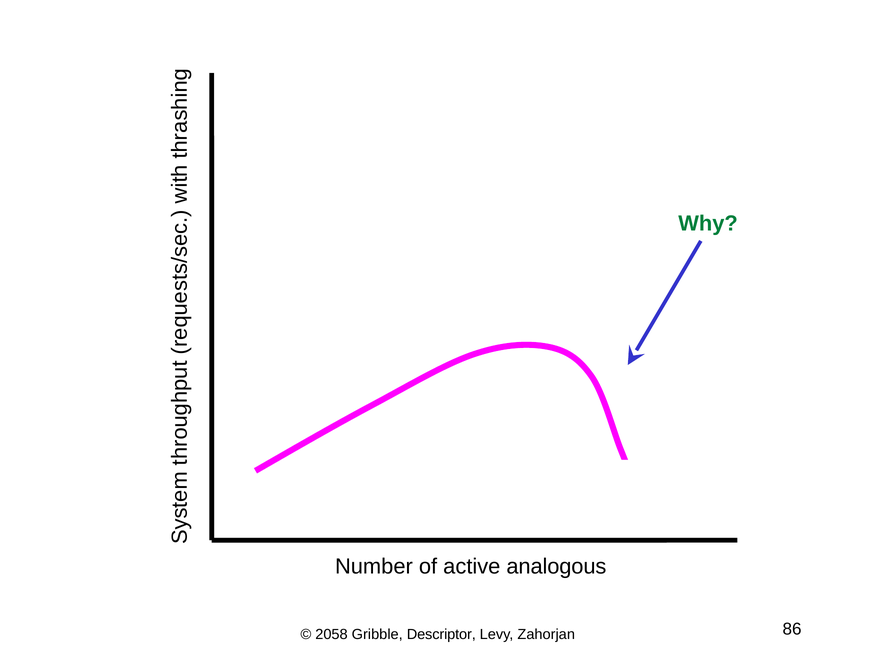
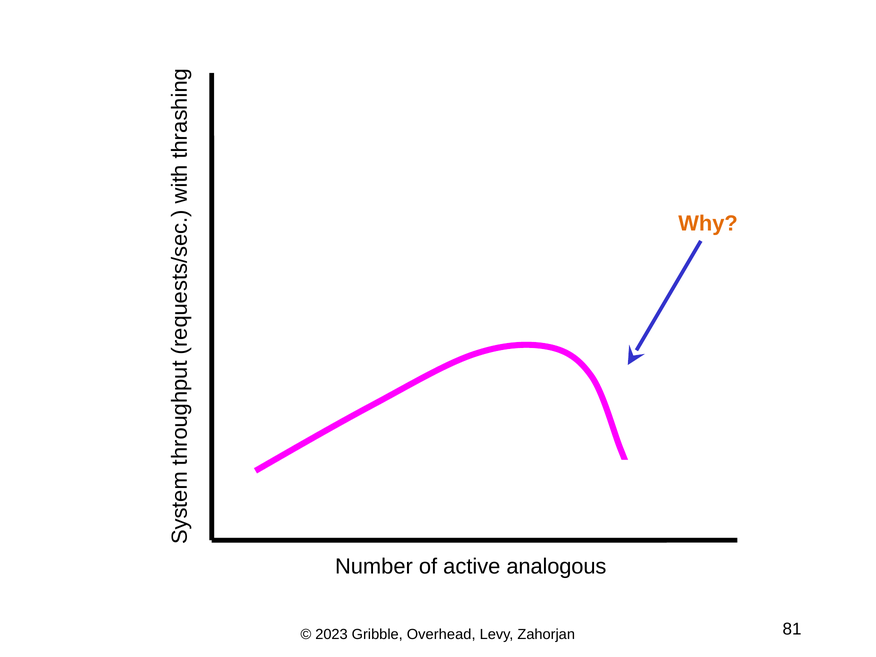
Why colour: green -> orange
2058: 2058 -> 2023
Descriptor: Descriptor -> Overhead
86: 86 -> 81
